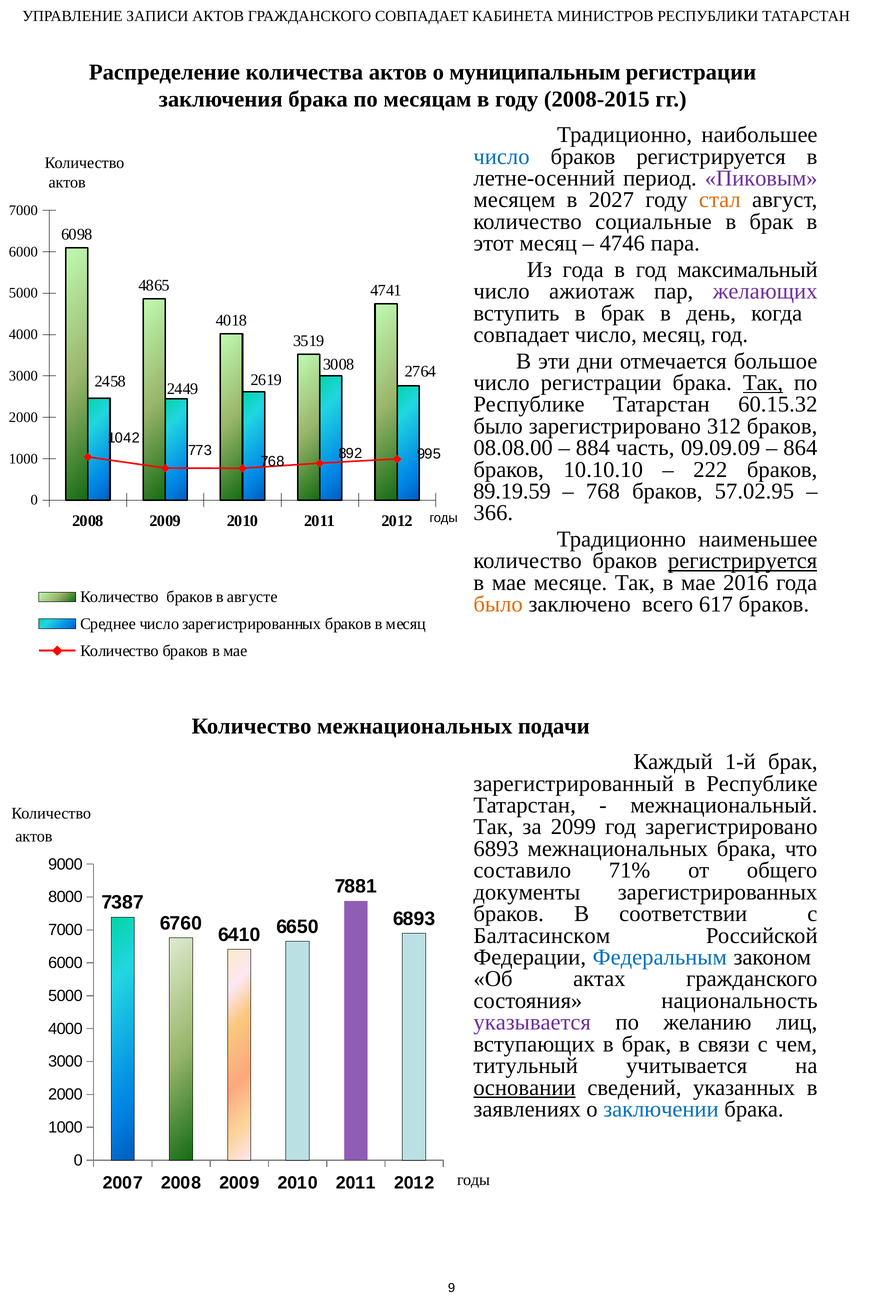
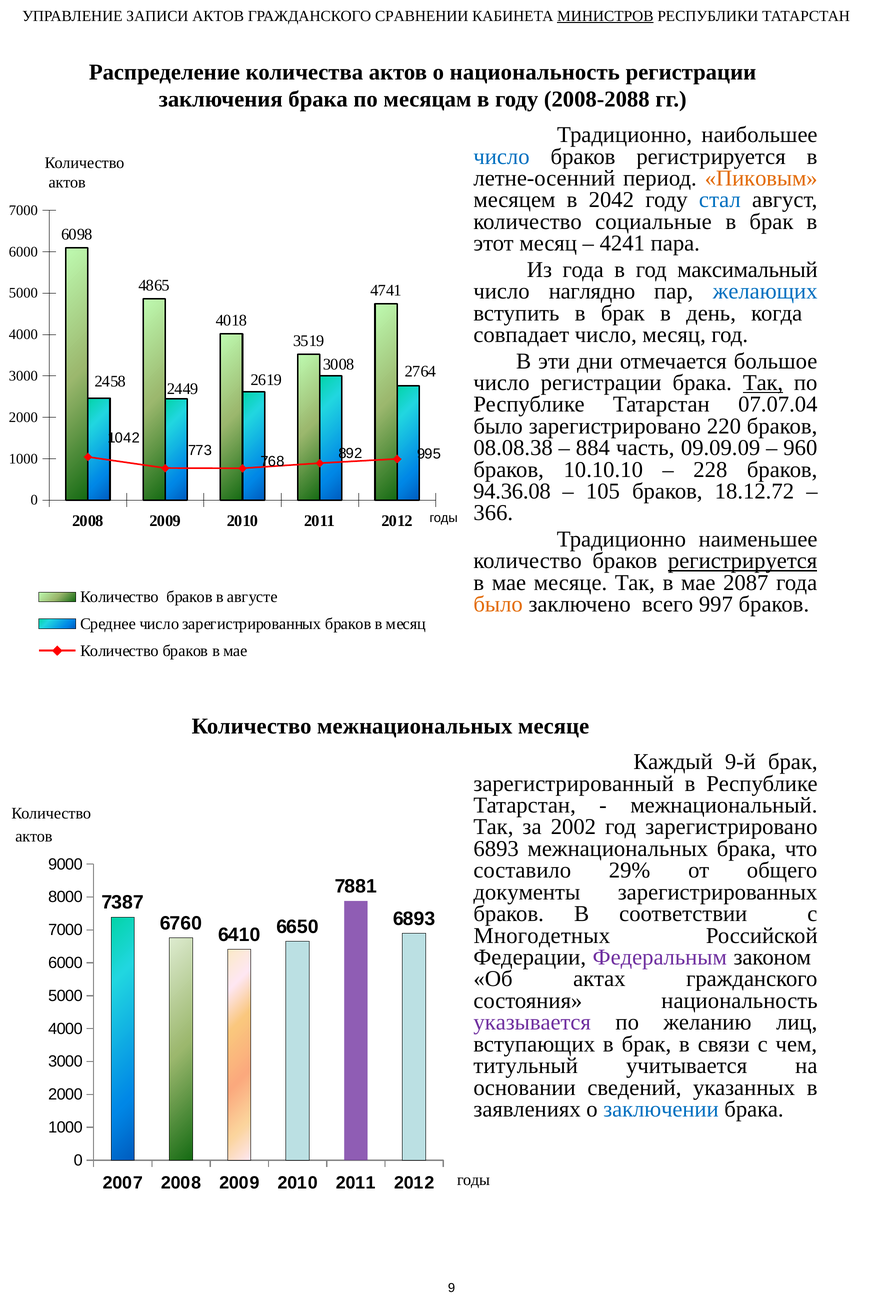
ГРАЖДАНСКОГО СОВПАДАЕТ: СОВПАДАЕТ -> СРАВНЕНИИ
МИНИСТРОВ underline: none -> present
о муниципальным: муниципальным -> национальность
2008-2015: 2008-2015 -> 2008-2088
Пиковым colour: purple -> orange
2027: 2027 -> 2042
стал colour: orange -> blue
4746: 4746 -> 4241
ажиотаж: ажиотаж -> наглядно
желающих colour: purple -> blue
60.15.32: 60.15.32 -> 07.07.04
312: 312 -> 220
08.08.00: 08.08.00 -> 08.08.38
864: 864 -> 960
222: 222 -> 228
89.19.59: 89.19.59 -> 94.36.08
768 at (603, 492): 768 -> 105
57.02.95: 57.02.95 -> 18.12.72
2016: 2016 -> 2087
617: 617 -> 997
межнациональных подачи: подачи -> месяце
1-й: 1-й -> 9-й
2099: 2099 -> 2002
71%: 71% -> 29%
Балтасинском: Балтасинском -> Многодетных
Федеральным colour: blue -> purple
основании underline: present -> none
